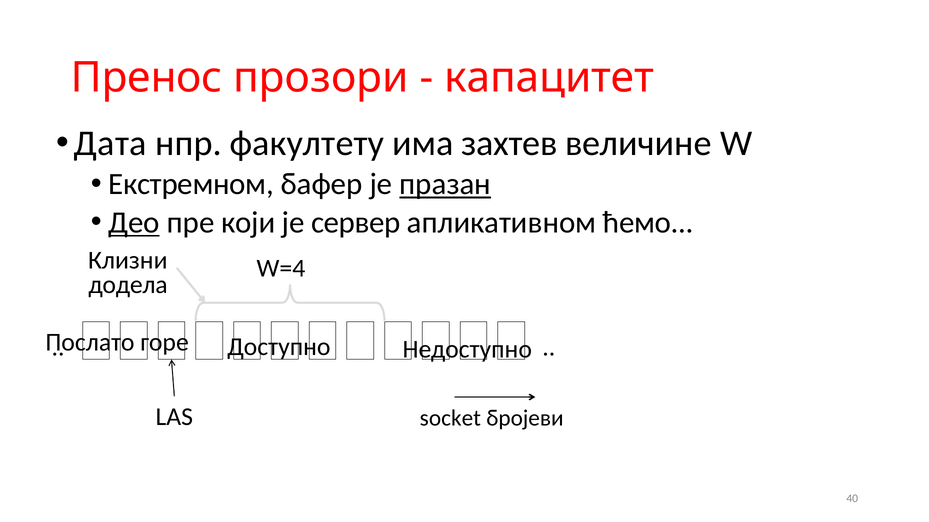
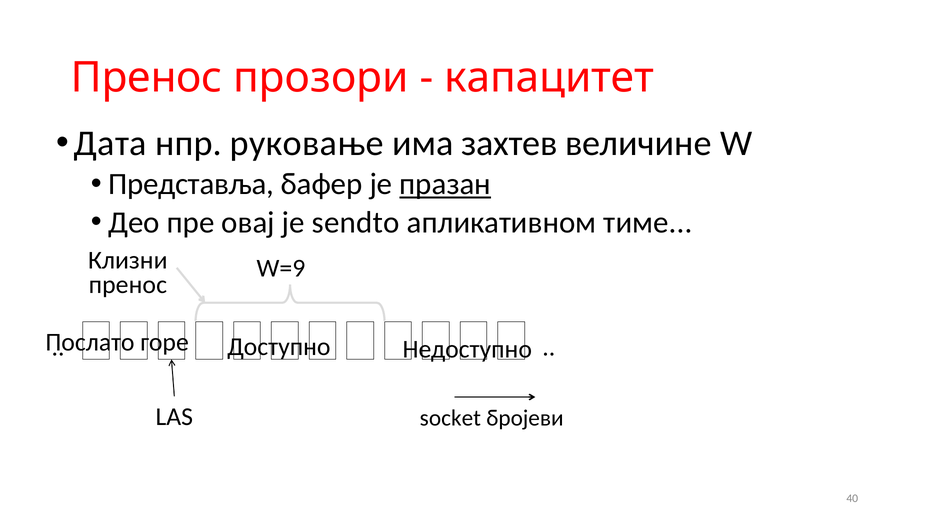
факултету: факултету -> руковање
Екстремном: Екстремном -> Представља
Део underline: present -> none
који: који -> овај
сервер: сервер -> sendto
ћемо: ћемо -> тиме
W=4: W=4 -> W=9
додела at (128, 285): додела -> пренос
